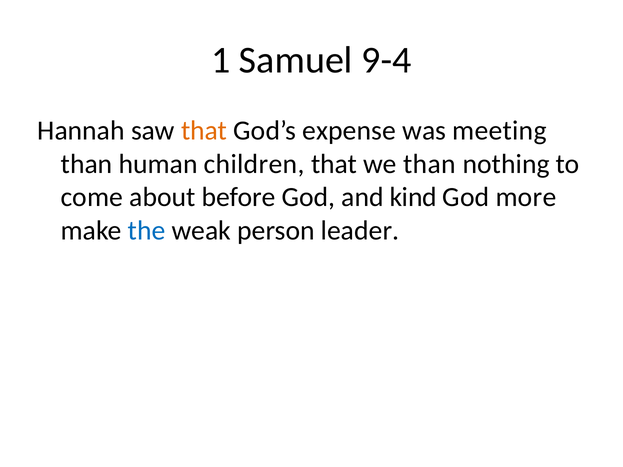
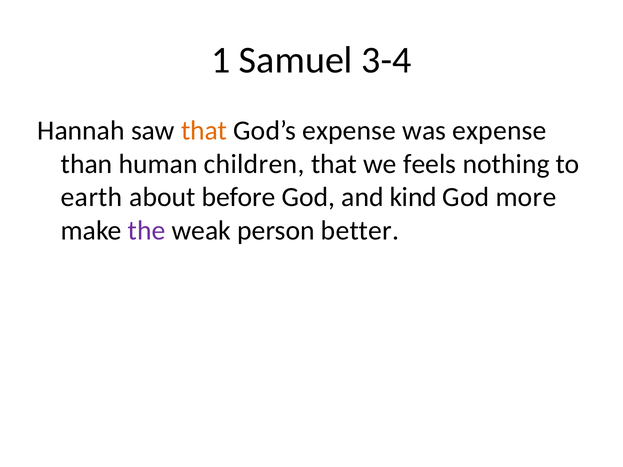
9-4: 9-4 -> 3-4
was meeting: meeting -> expense
we than: than -> feels
come: come -> earth
the colour: blue -> purple
leader: leader -> better
